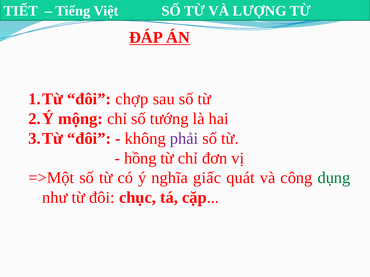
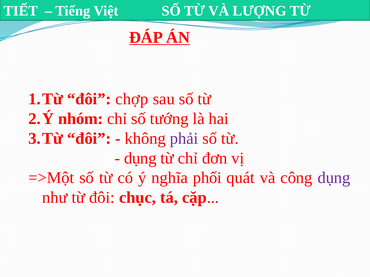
mộng: mộng -> nhóm
hồng at (140, 158): hồng -> dụng
giấc: giấc -> phối
dụng at (334, 178) colour: green -> purple
